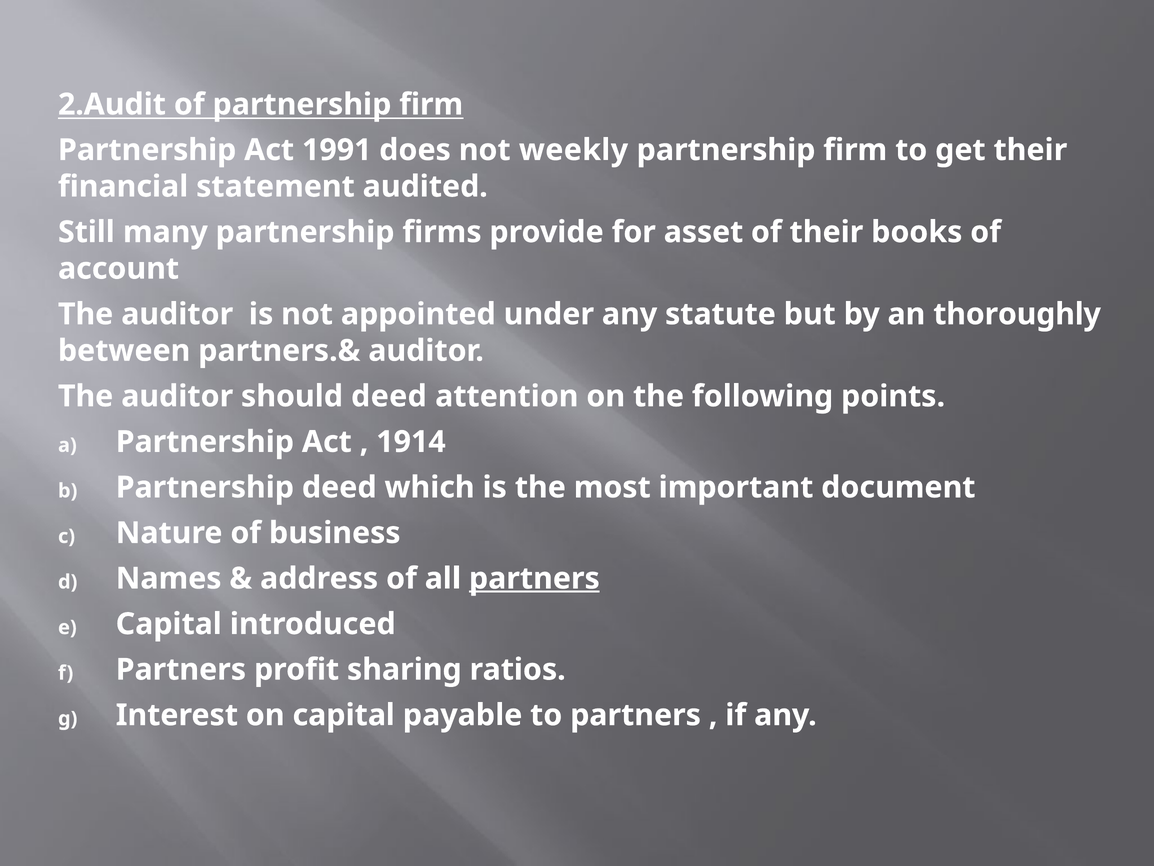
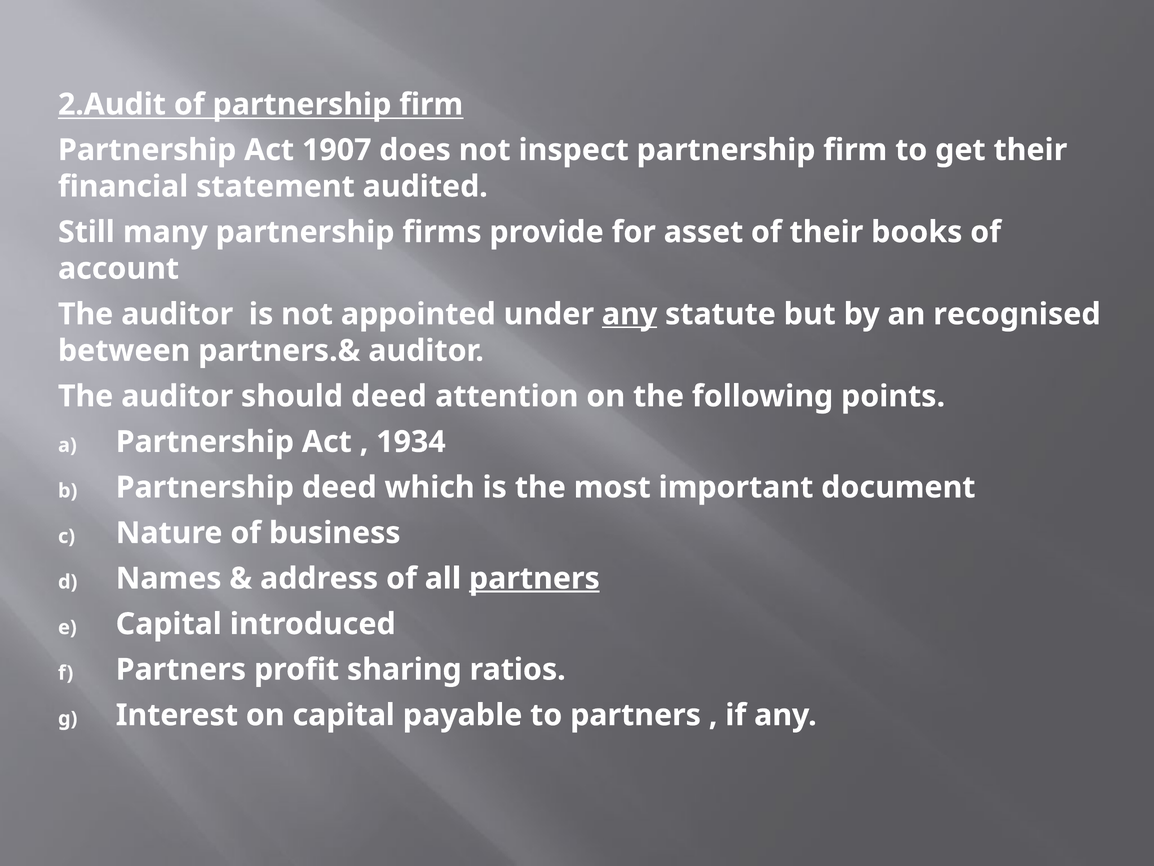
1991: 1991 -> 1907
weekly: weekly -> inspect
any at (630, 314) underline: none -> present
thoroughly: thoroughly -> recognised
1914: 1914 -> 1934
